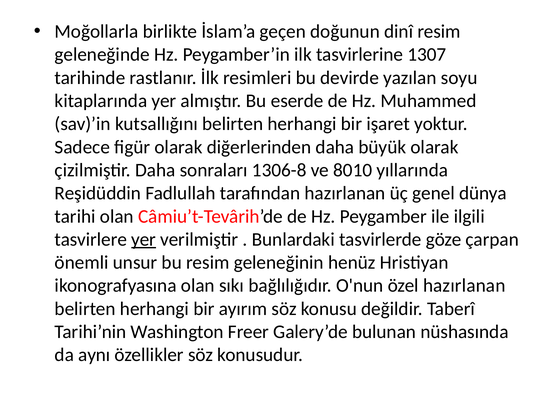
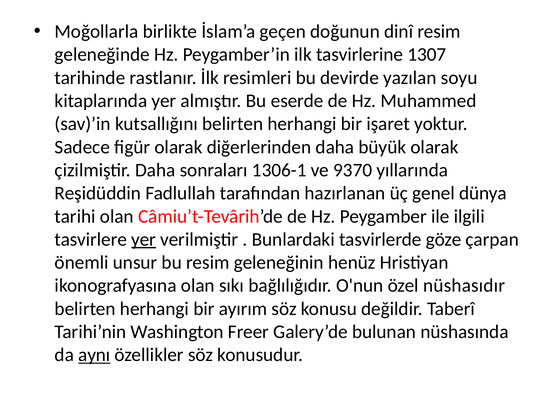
1306-8: 1306-8 -> 1306-1
8010: 8010 -> 9370
özel hazırlanan: hazırlanan -> nüshasıdır
aynı underline: none -> present
